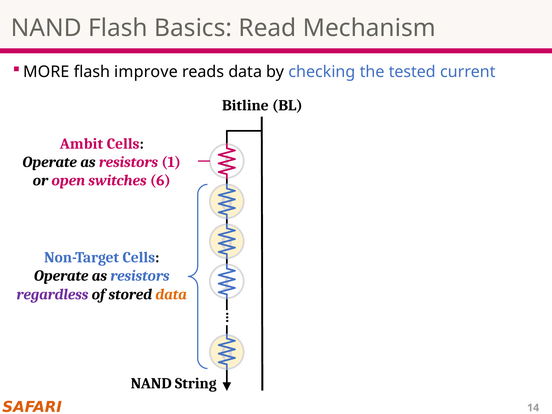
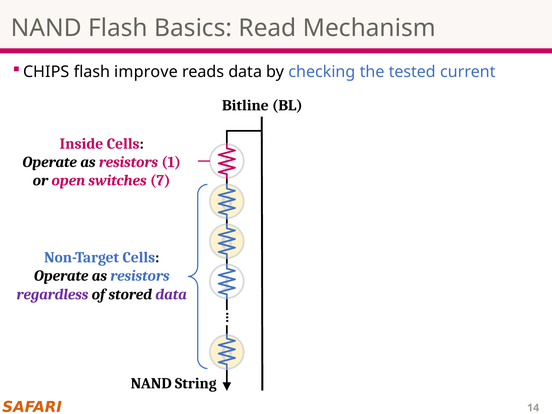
MORE: MORE -> CHIPS
Ambit: Ambit -> Inside
6: 6 -> 7
data at (171, 294) colour: orange -> purple
